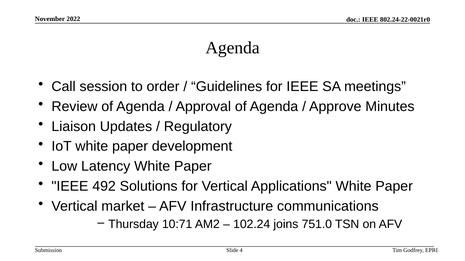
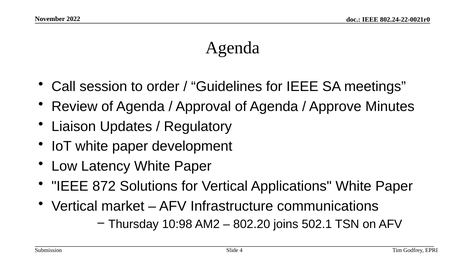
492: 492 -> 872
10:71: 10:71 -> 10:98
102.24: 102.24 -> 802.20
751.0: 751.0 -> 502.1
